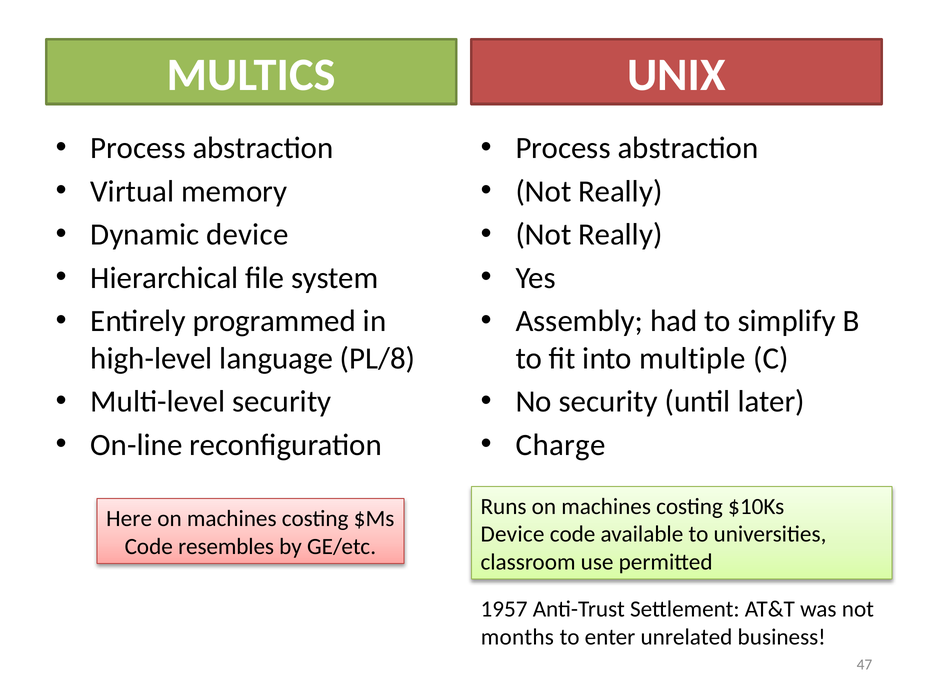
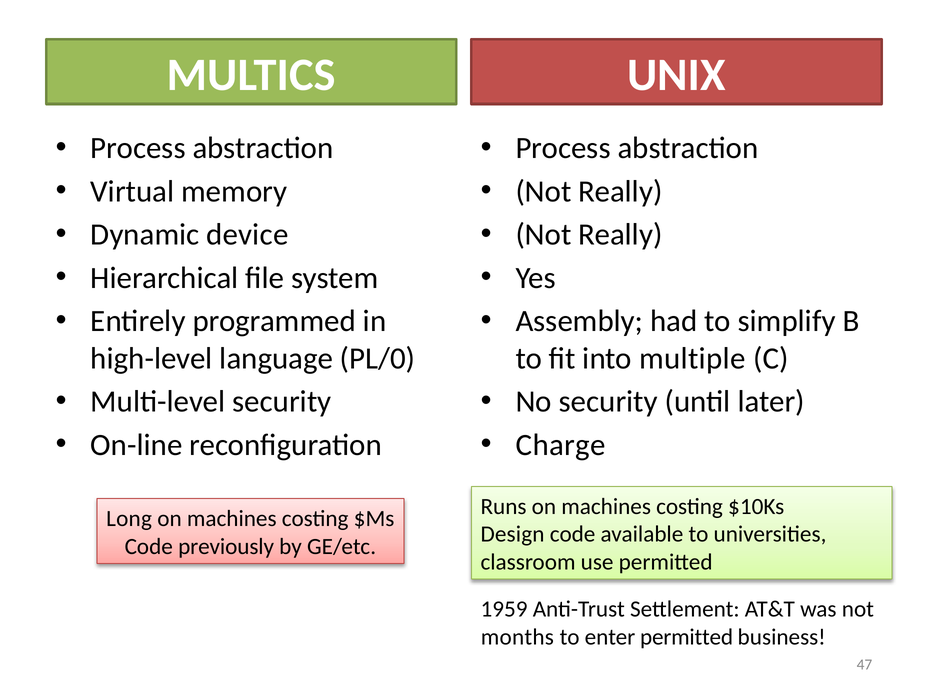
PL/8: PL/8 -> PL/0
Here: Here -> Long
Device at (512, 534): Device -> Design
resembles: resembles -> previously
1957: 1957 -> 1959
enter unrelated: unrelated -> permitted
